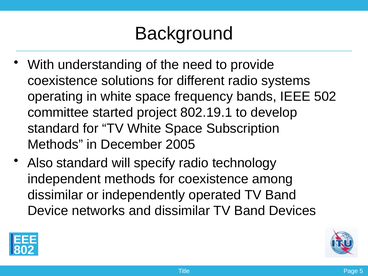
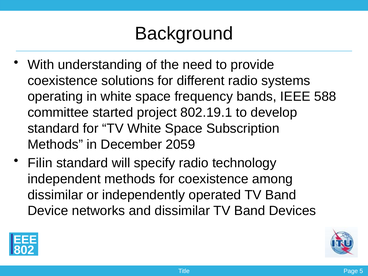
502: 502 -> 588
2005: 2005 -> 2059
Also: Also -> Filin
